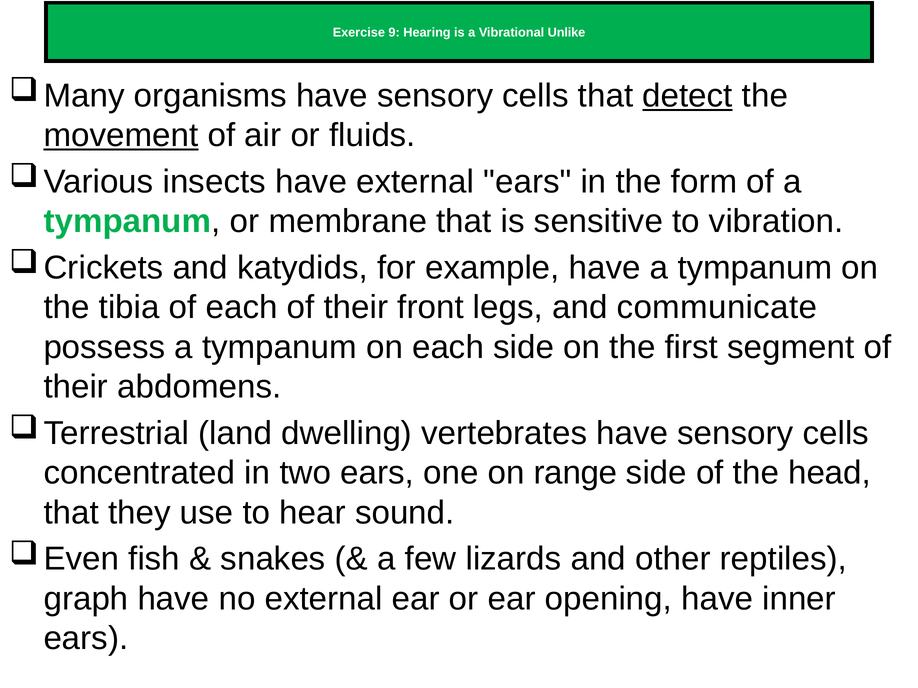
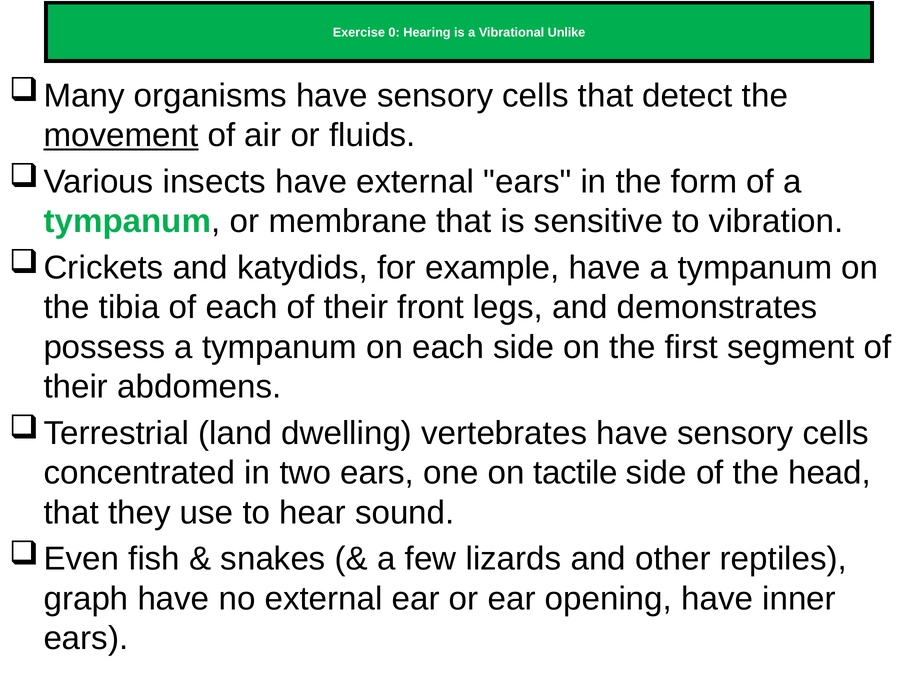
9: 9 -> 0
detect underline: present -> none
communicate: communicate -> demonstrates
range: range -> tactile
